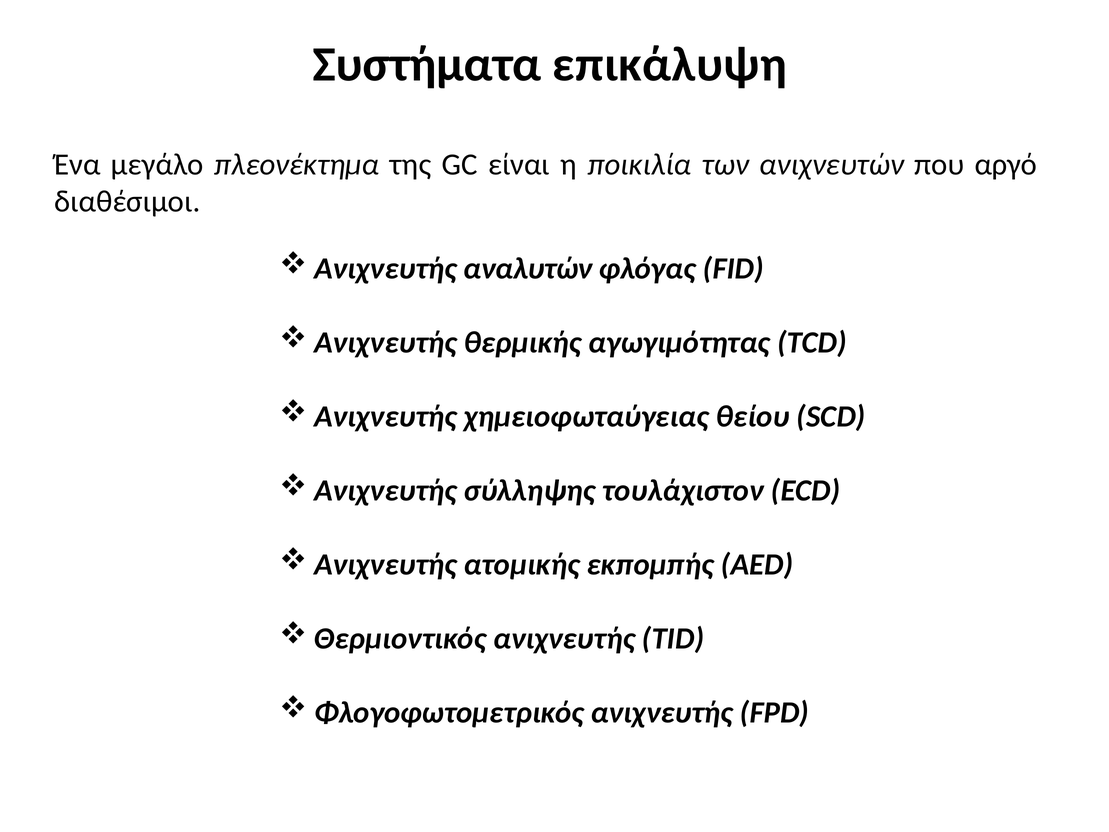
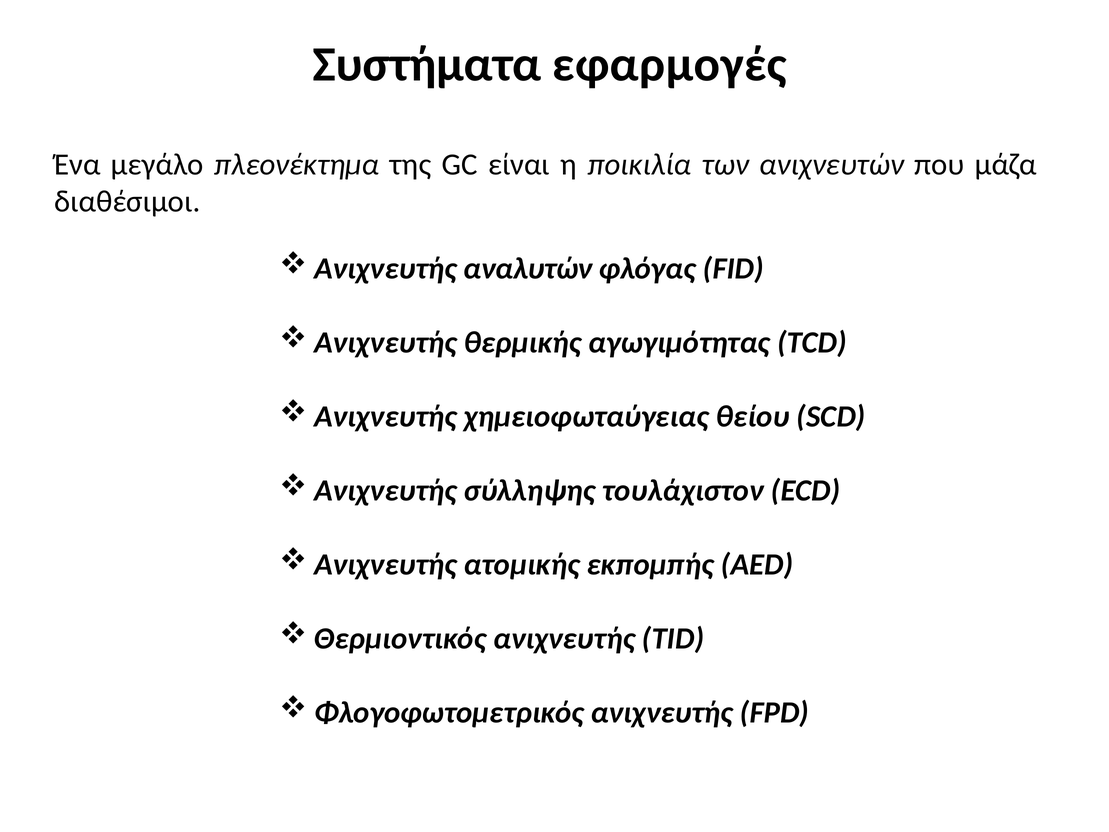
επικάλυψη: επικάλυψη -> εφαρμογές
αργό: αργό -> μάζα
